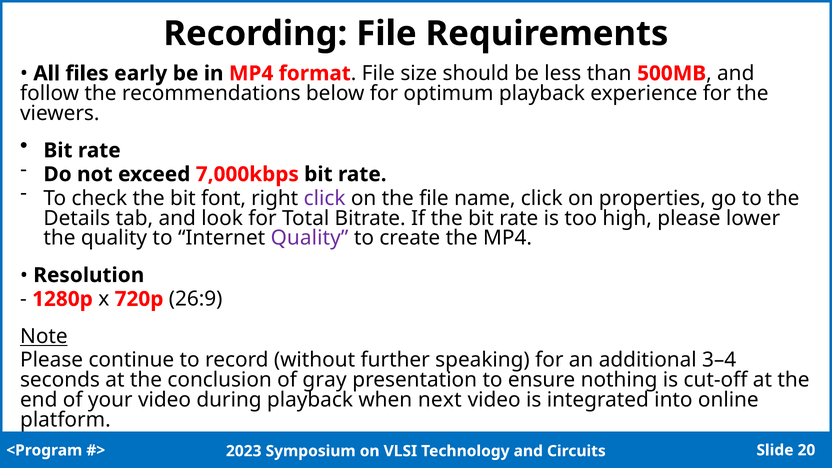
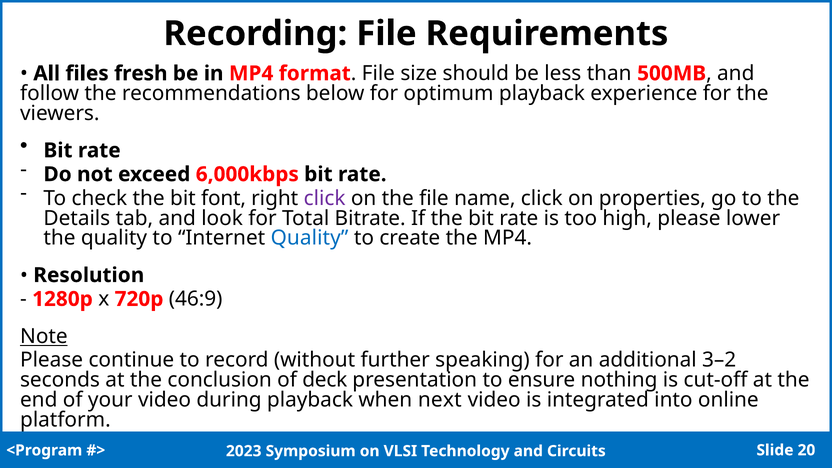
early: early -> fresh
7,000kbps: 7,000kbps -> 6,000kbps
Quality at (310, 238) colour: purple -> blue
26:9: 26:9 -> 46:9
3–4: 3–4 -> 3–2
gray: gray -> deck
